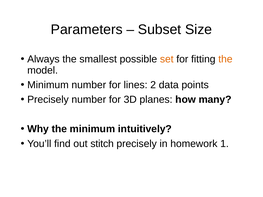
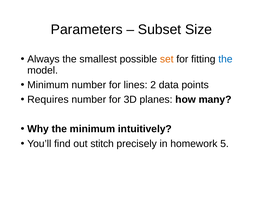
the at (225, 59) colour: orange -> blue
Precisely at (48, 100): Precisely -> Requires
1: 1 -> 5
